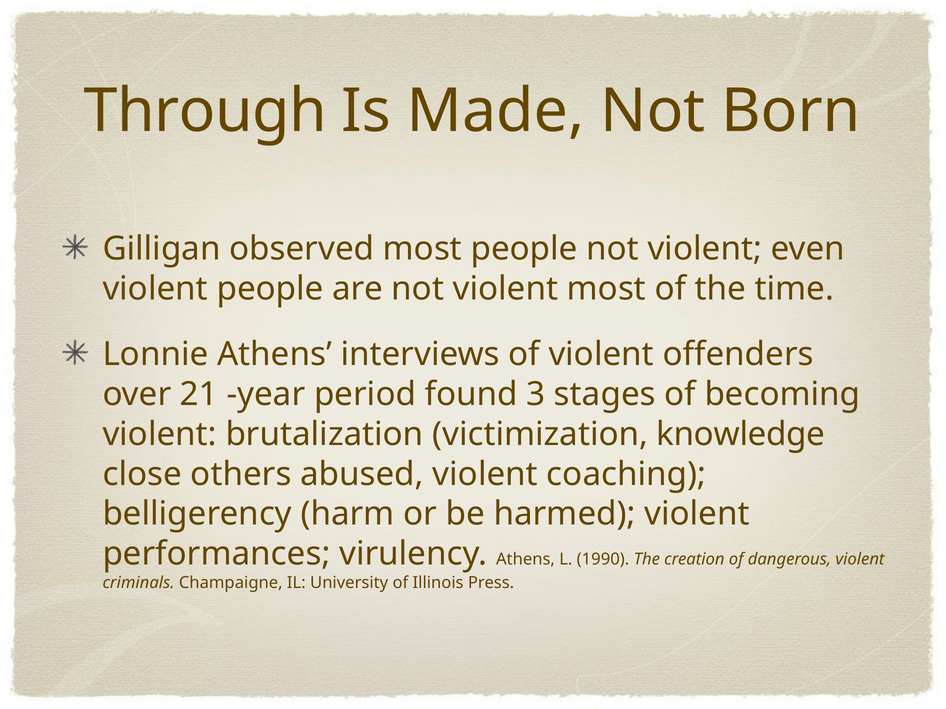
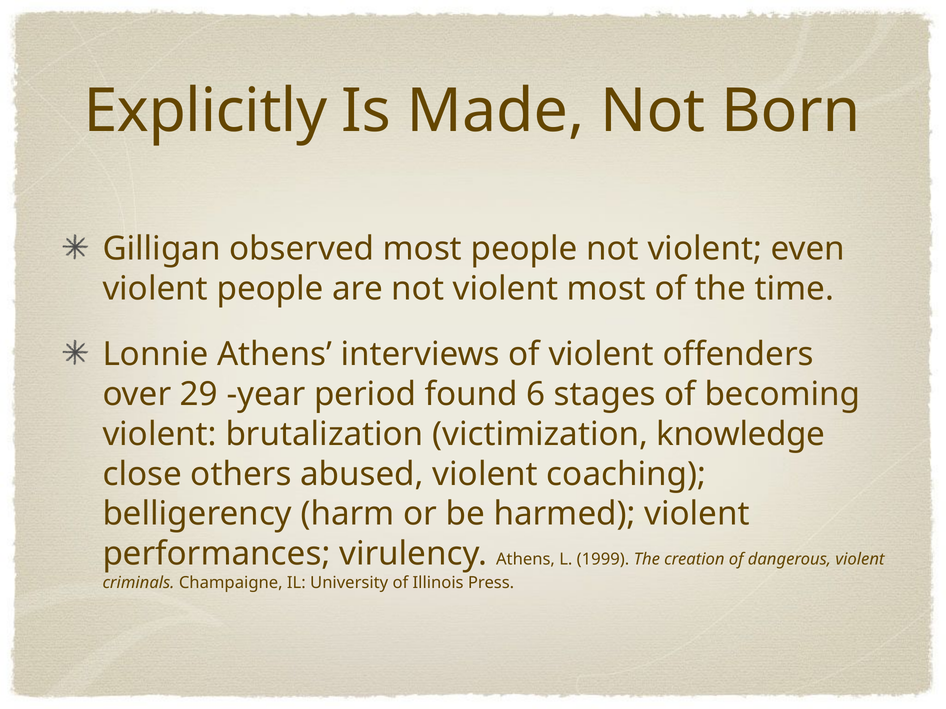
Through: Through -> Explicitly
21: 21 -> 29
3: 3 -> 6
1990: 1990 -> 1999
